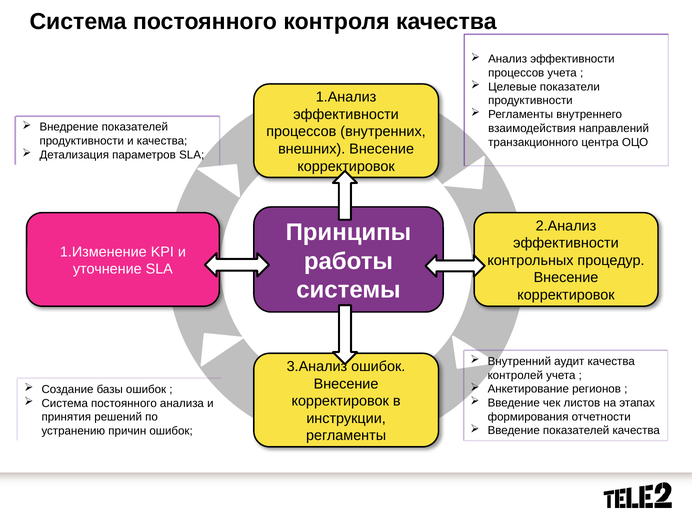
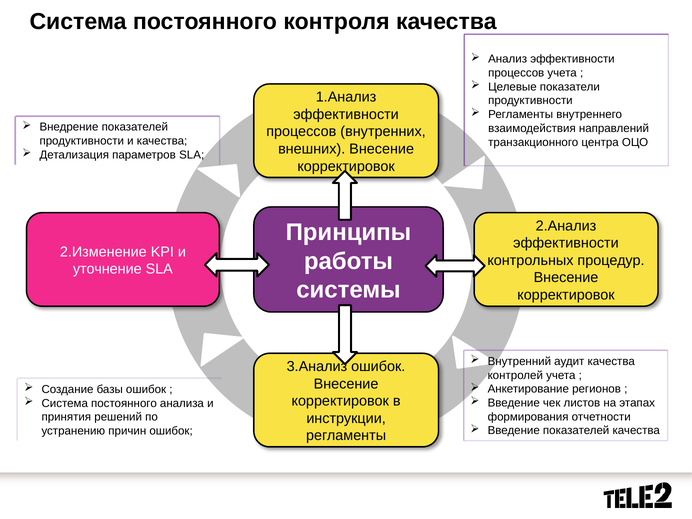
1.Изменение: 1.Изменение -> 2.Изменение
